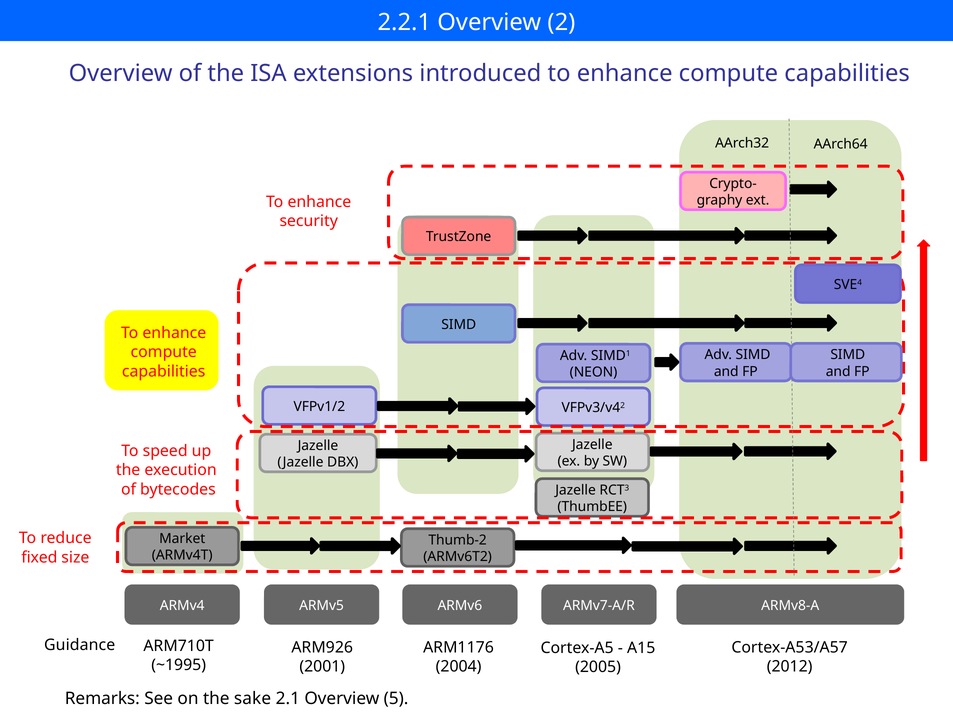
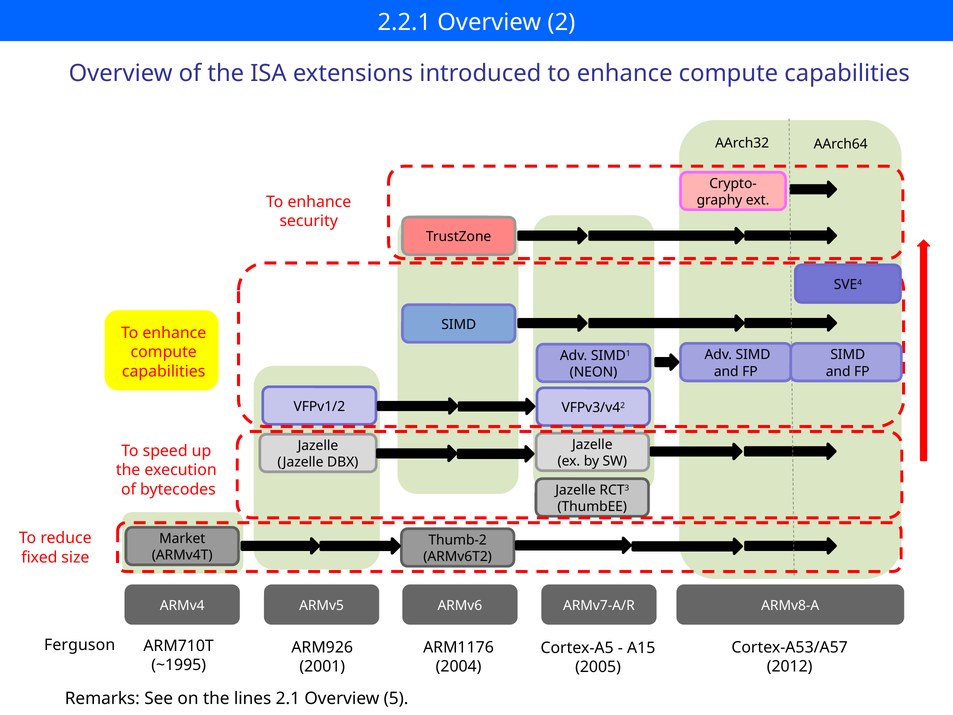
Guidance: Guidance -> Ferguson
sake: sake -> lines
